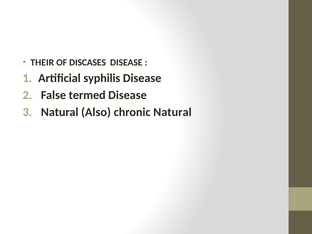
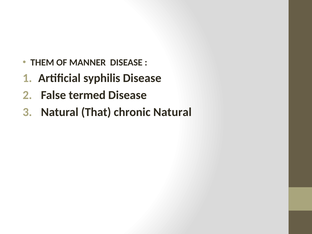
THEIR: THEIR -> THEM
DISCASES: DISCASES -> MANNER
Also: Also -> That
